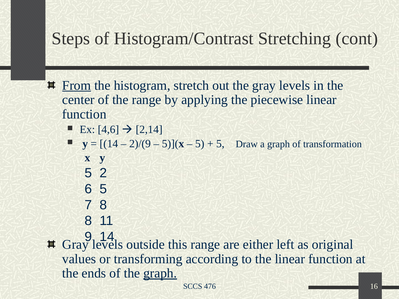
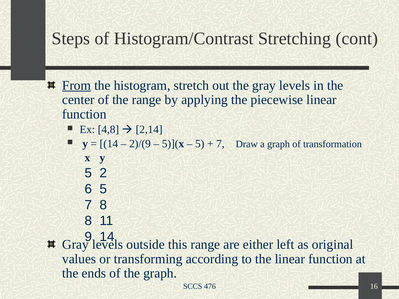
4,6: 4,6 -> 4,8
5 at (220, 144): 5 -> 7
graph at (160, 274) underline: present -> none
